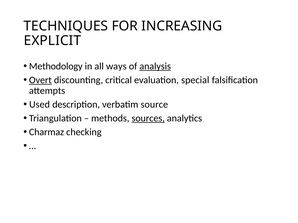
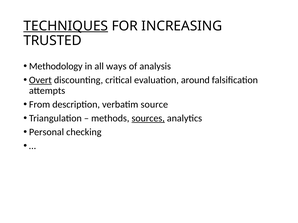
TECHNIQUES underline: none -> present
EXPLICIT: EXPLICIT -> TRUSTED
analysis underline: present -> none
special: special -> around
Used: Used -> From
Charmaz: Charmaz -> Personal
